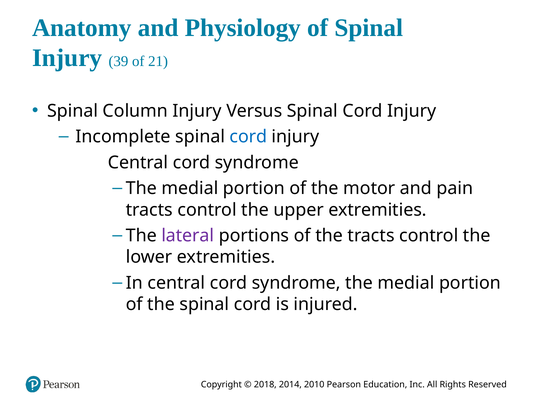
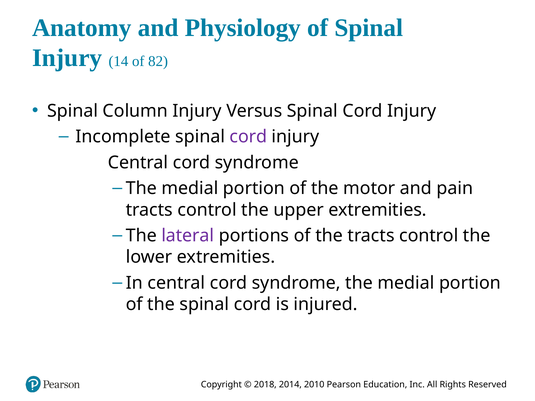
39: 39 -> 14
21: 21 -> 82
cord at (248, 137) colour: blue -> purple
